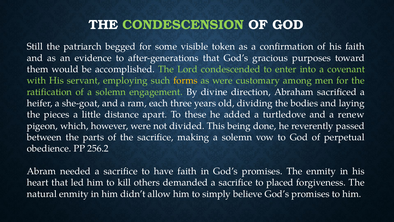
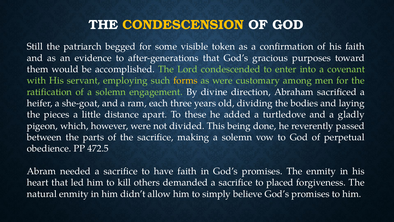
CONDESCENSION colour: light green -> yellow
renew: renew -> gladly
256.2: 256.2 -> 472.5
